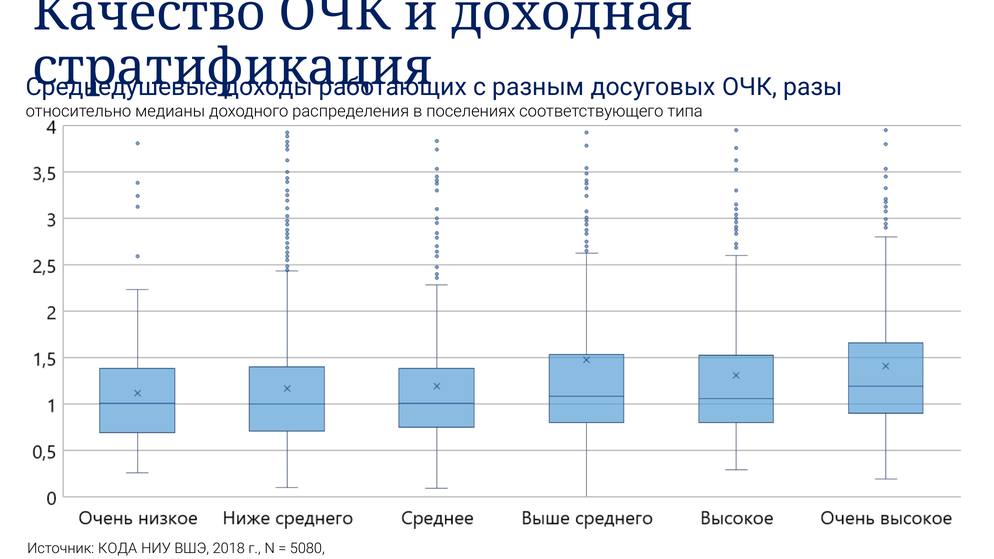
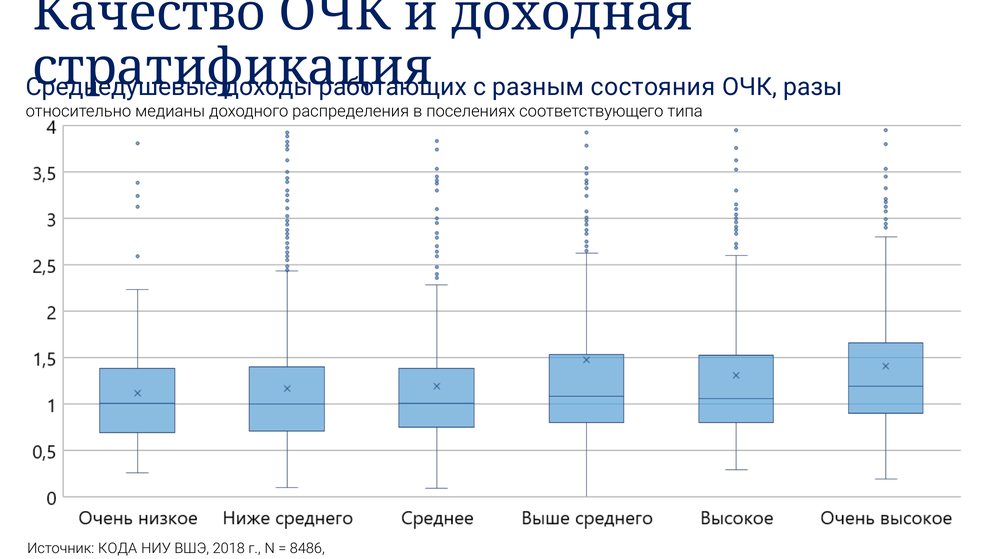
досуговых: досуговых -> состояния
5080: 5080 -> 8486
